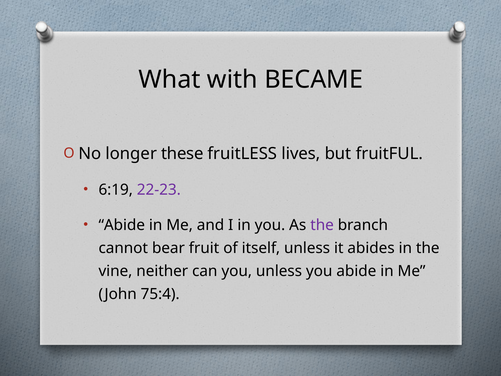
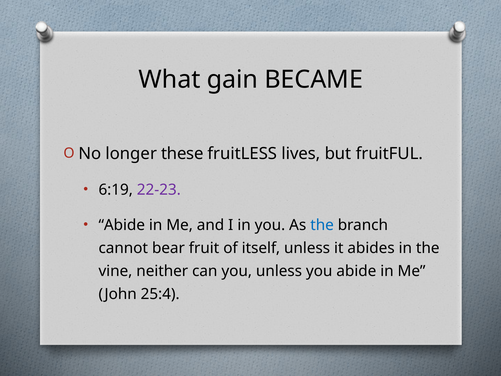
with: with -> gain
the at (322, 225) colour: purple -> blue
75:4: 75:4 -> 25:4
